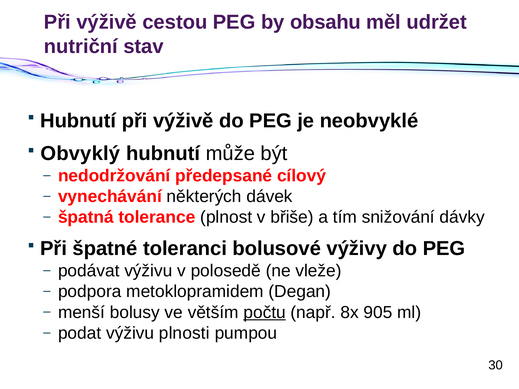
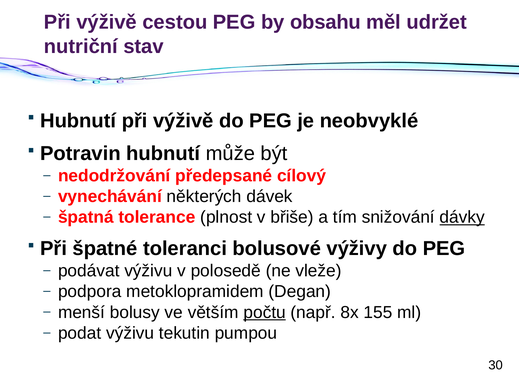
Obvyklý: Obvyklý -> Potravin
dávky underline: none -> present
905: 905 -> 155
plnosti: plnosti -> tekutin
